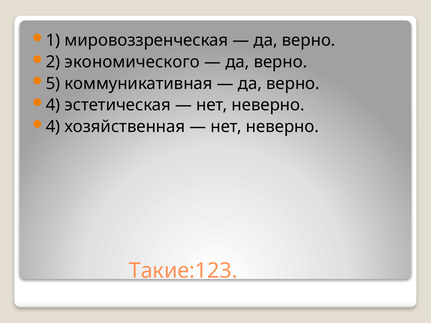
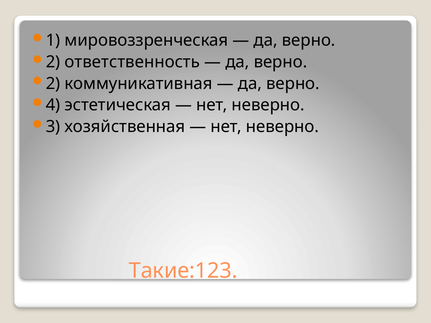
экономического: экономического -> ответственность
5 at (53, 84): 5 -> 2
4 at (53, 127): 4 -> 3
